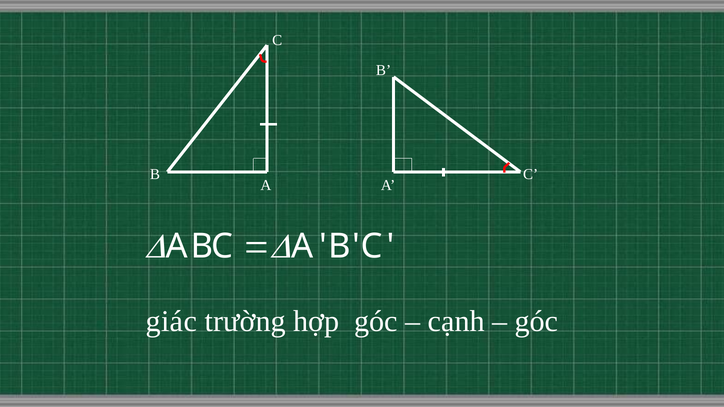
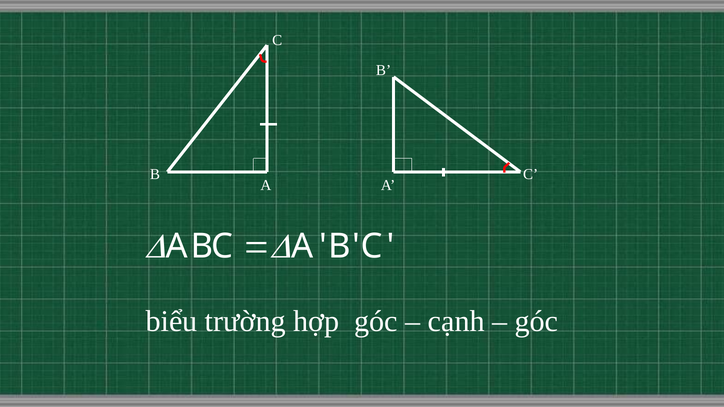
giác: giác -> biểu
